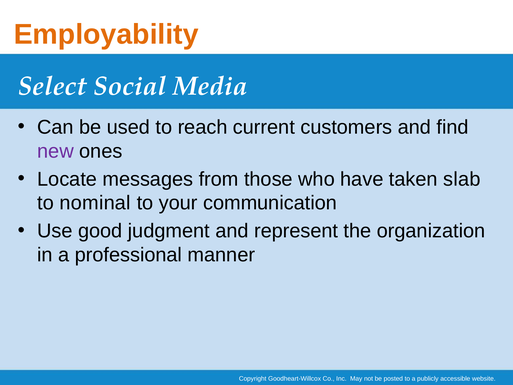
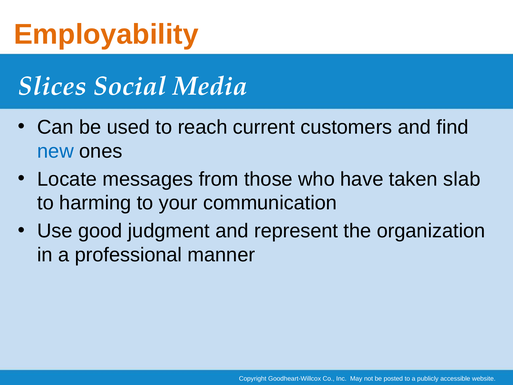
Select: Select -> Slices
new colour: purple -> blue
nominal: nominal -> harming
